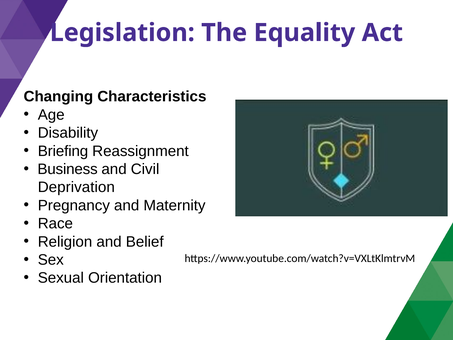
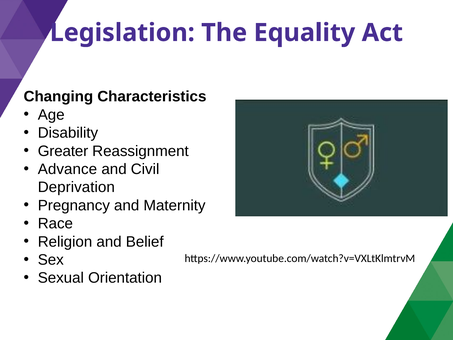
Briefing: Briefing -> Greater
Business: Business -> Advance
